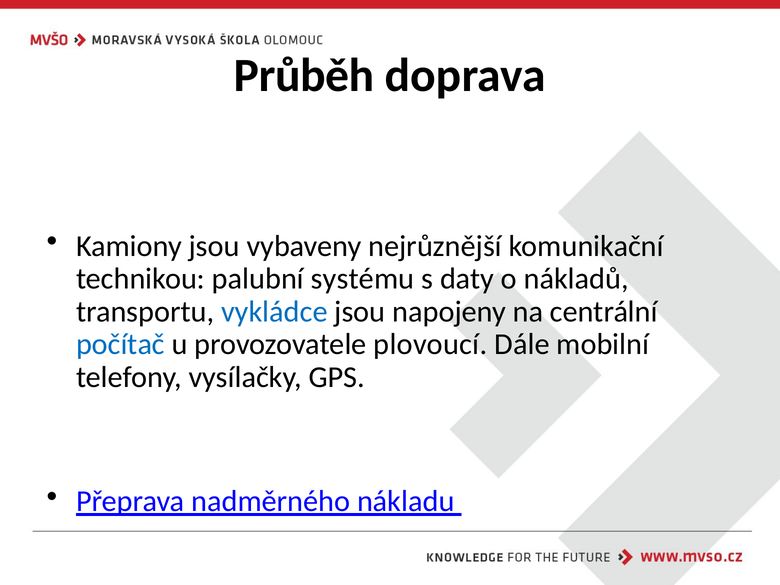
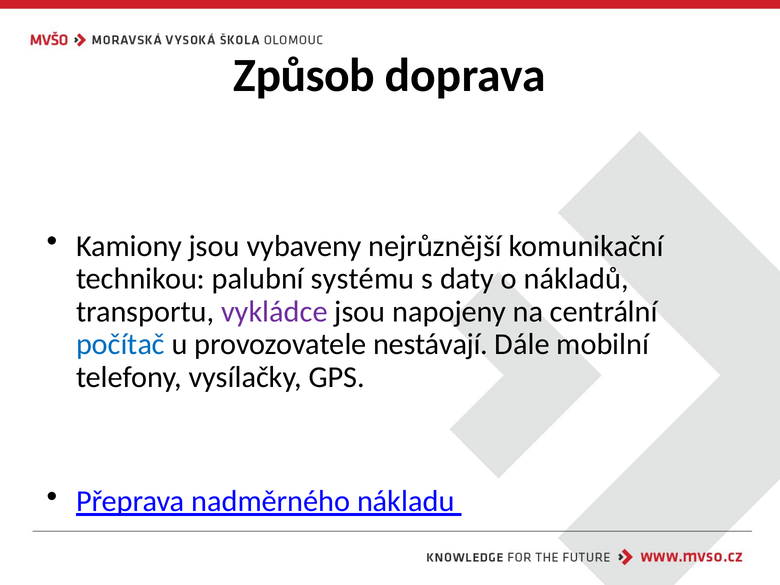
Průběh: Průběh -> Způsob
vykládce colour: blue -> purple
plovoucí: plovoucí -> nestávají
